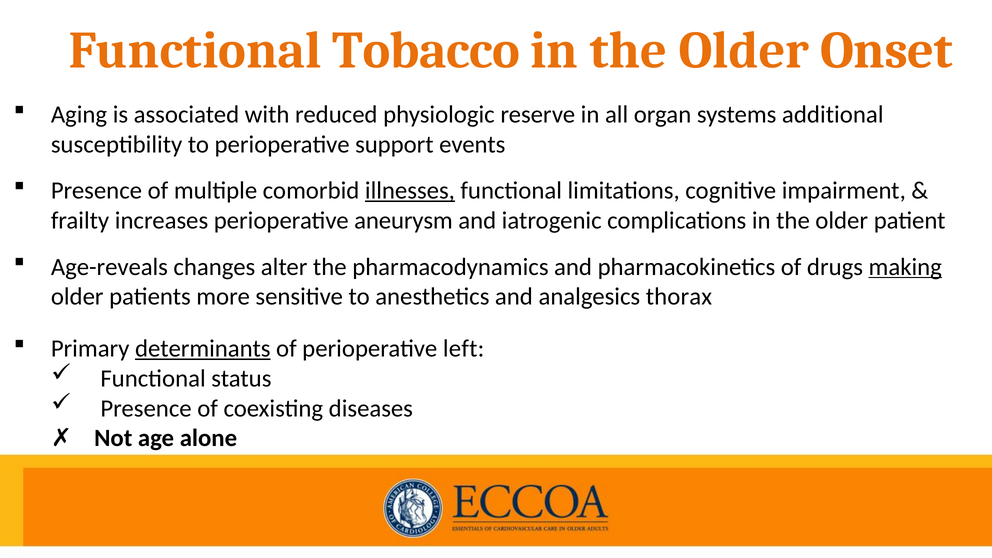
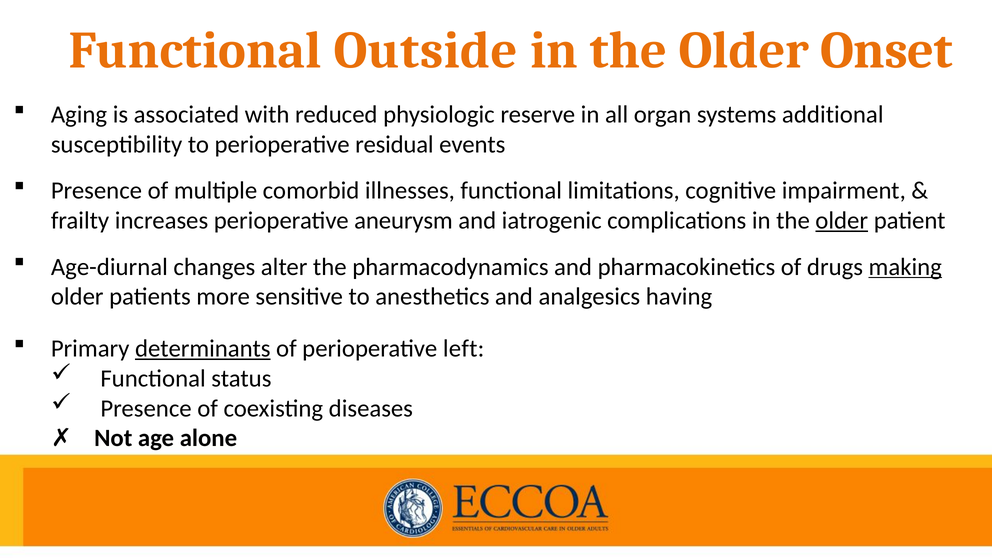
Tobacco: Tobacco -> Outside
support: support -> residual
illnesses underline: present -> none
older at (842, 221) underline: none -> present
Age-reveals: Age-reveals -> Age-diurnal
thorax: thorax -> having
